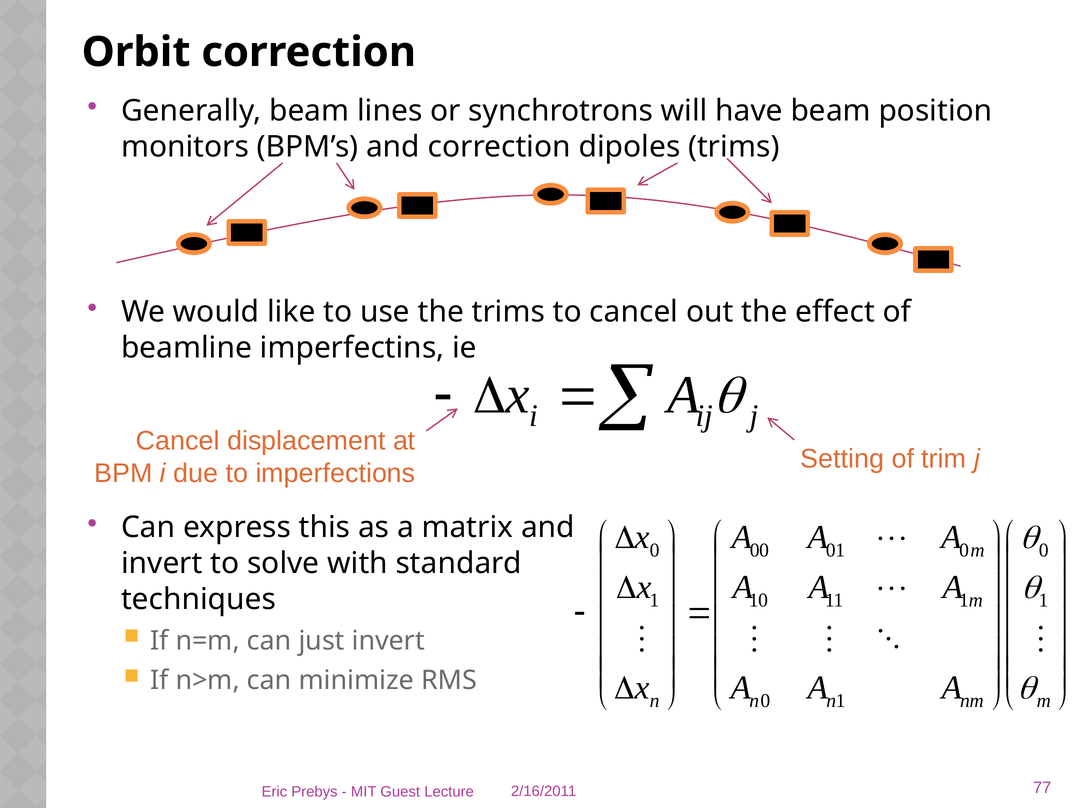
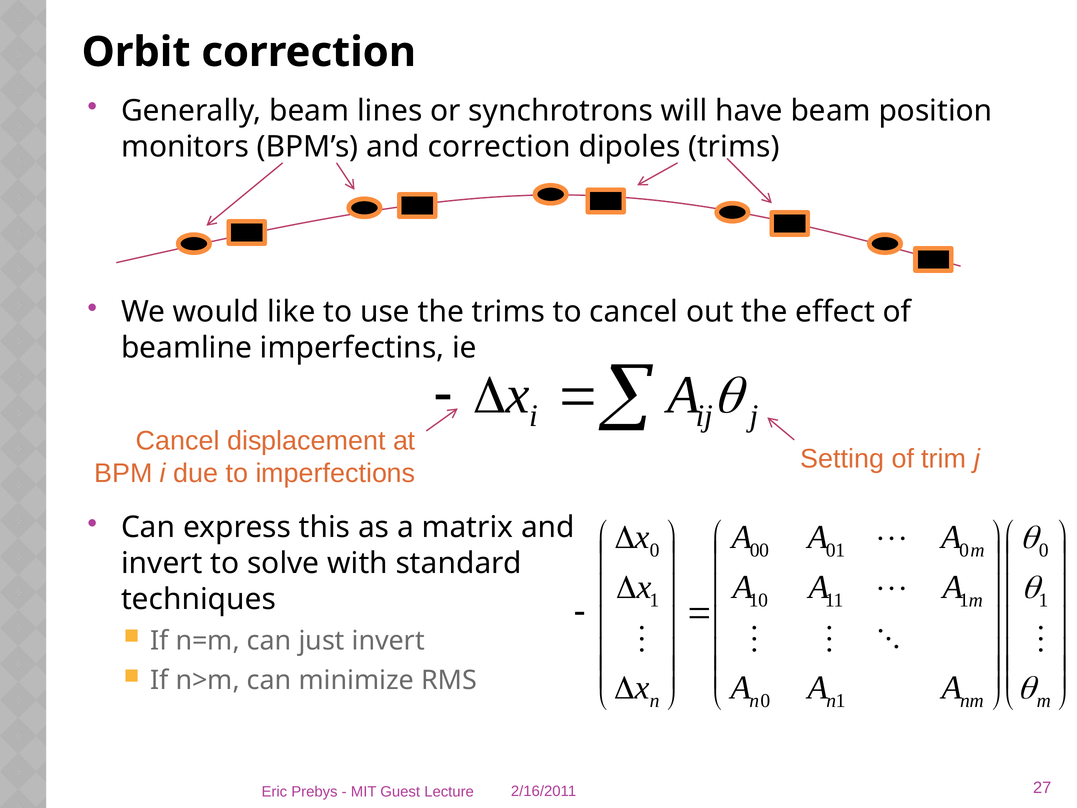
77: 77 -> 27
